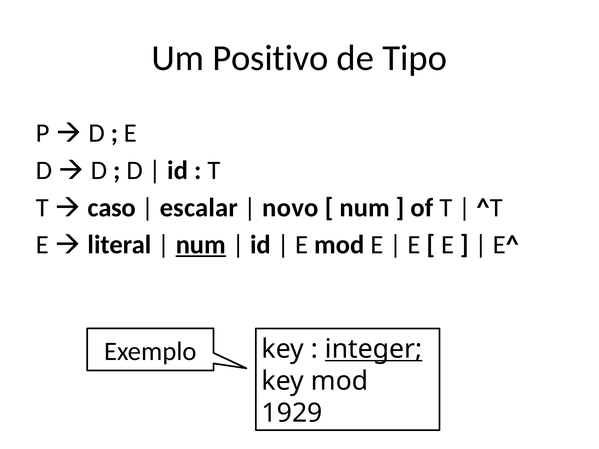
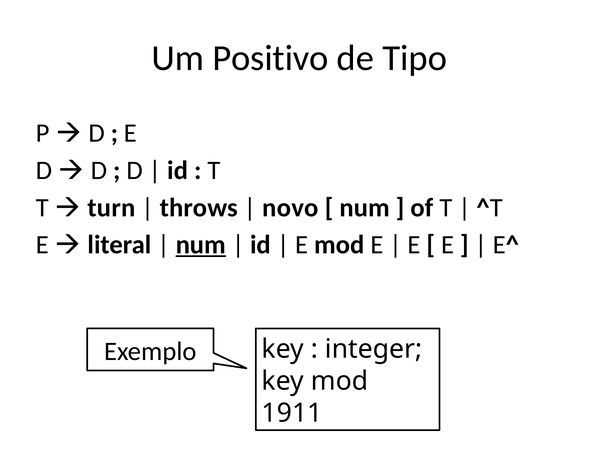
caso: caso -> turn
escalar: escalar -> throws
integer underline: present -> none
1929: 1929 -> 1911
